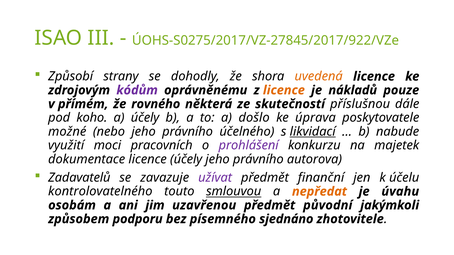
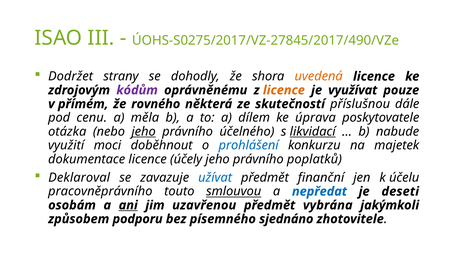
ÚOHS-S0275/2017/VZ-27845/2017/922/VZe: ÚOHS-S0275/2017/VZ-27845/2017/922/VZe -> ÚOHS-S0275/2017/VZ-27845/2017/490/VZe
Způsobí: Způsobí -> Dodržet
nákladů: nákladů -> využívat
koho: koho -> cenu
a účely: účely -> měla
došlo: došlo -> dílem
možné: možné -> otázka
jeho at (144, 132) underline: none -> present
pracovních: pracovních -> doběhnout
prohlášení colour: purple -> blue
autorova: autorova -> poplatků
Zadavatelů: Zadavatelů -> Deklaroval
užívat colour: purple -> blue
kontrolovatelného: kontrolovatelného -> pracovněprávního
nepředat colour: orange -> blue
úvahu: úvahu -> deseti
ani underline: none -> present
původní: původní -> vybrána
